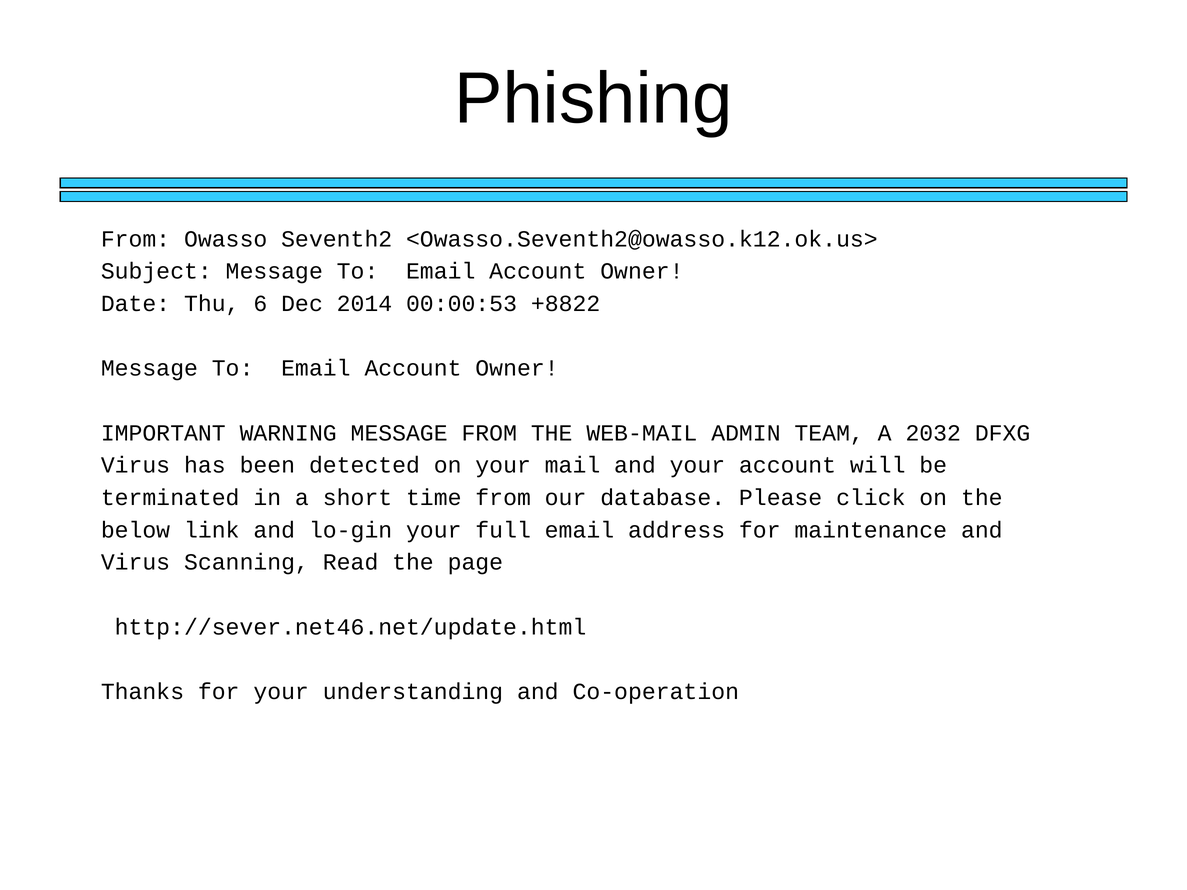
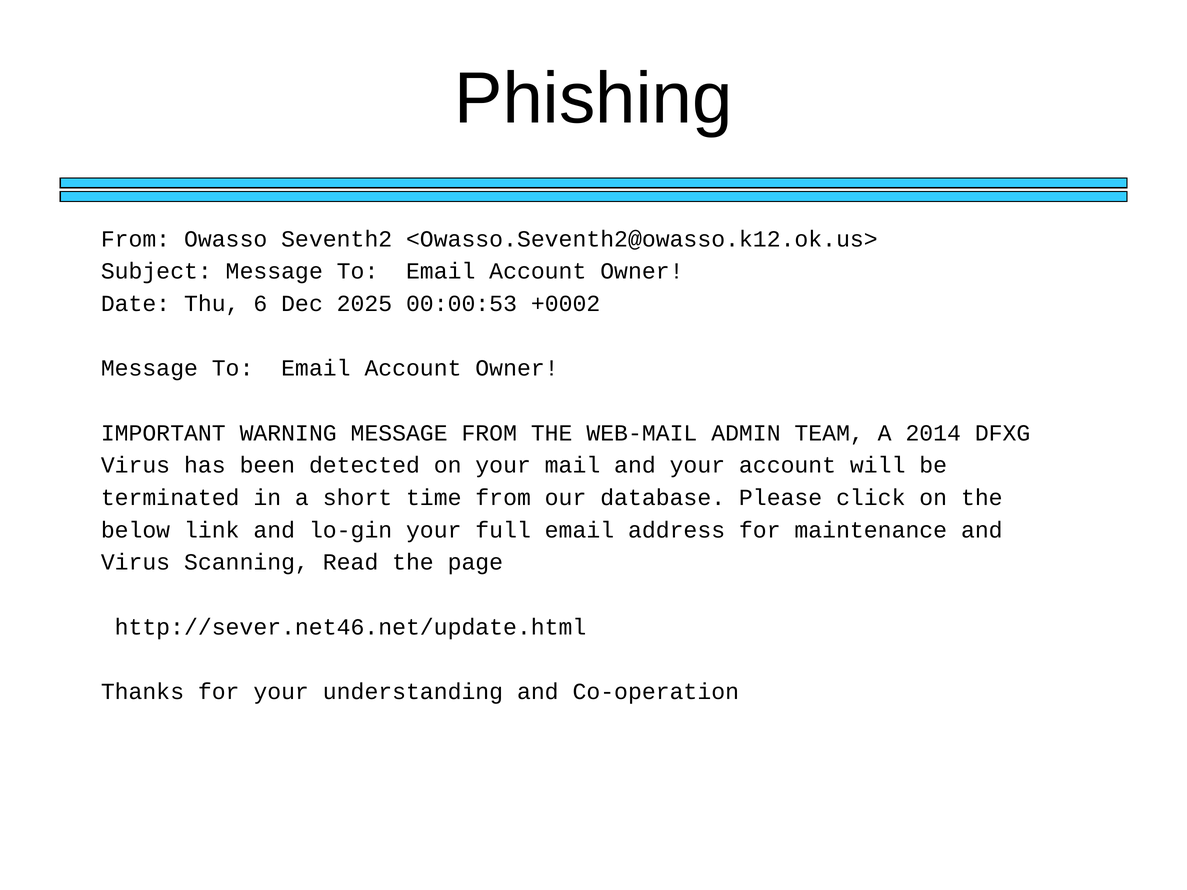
2014: 2014 -> 2025
+8822: +8822 -> +0002
2032: 2032 -> 2014
